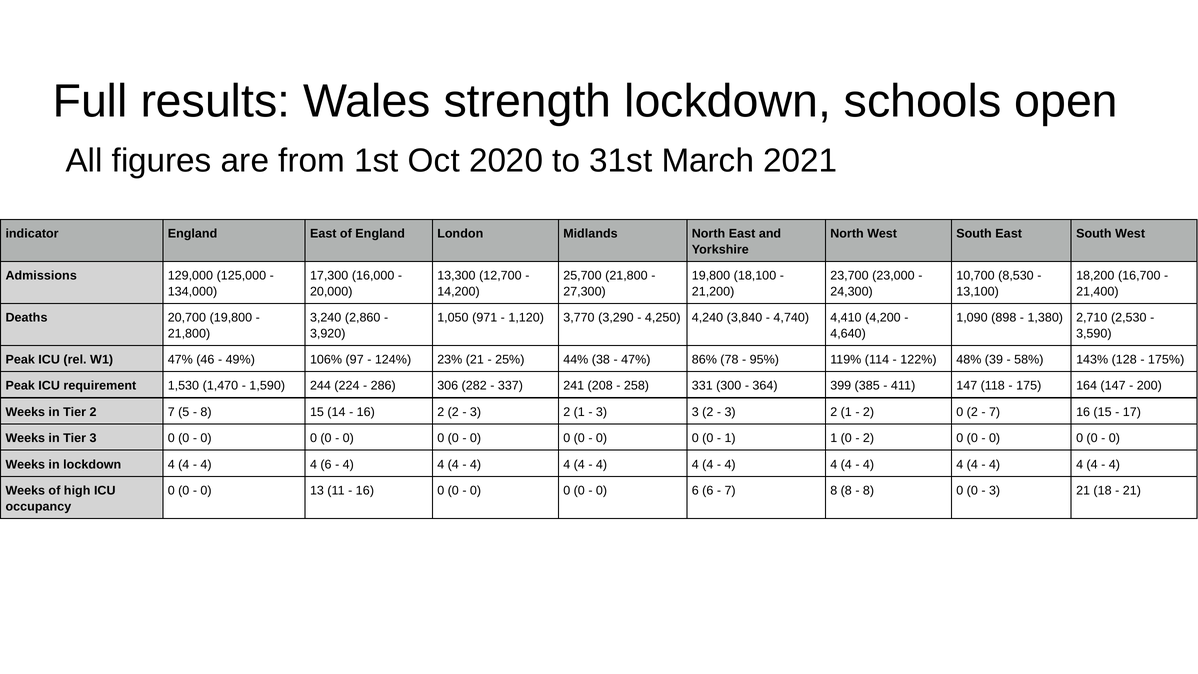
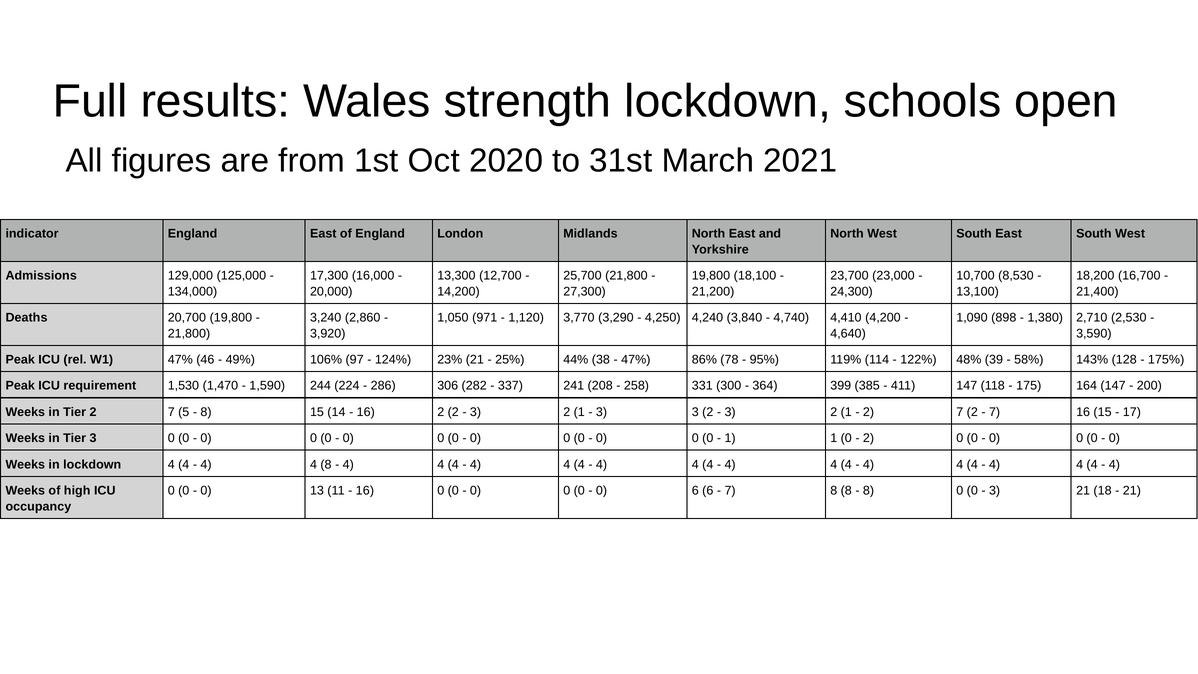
0 at (960, 412): 0 -> 7
4 6: 6 -> 8
